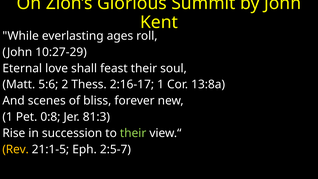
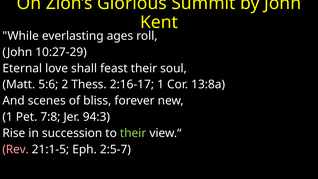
0:8: 0:8 -> 7:8
81:3: 81:3 -> 94:3
Rev colour: yellow -> pink
